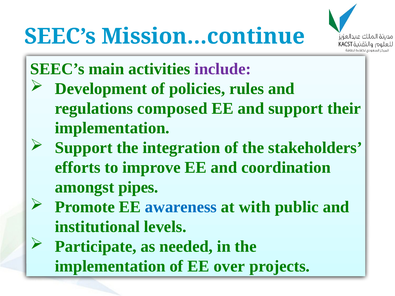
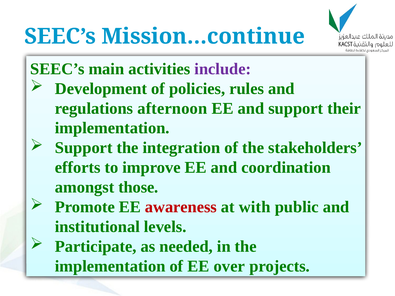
composed: composed -> afternoon
pipes: pipes -> those
awareness colour: blue -> red
